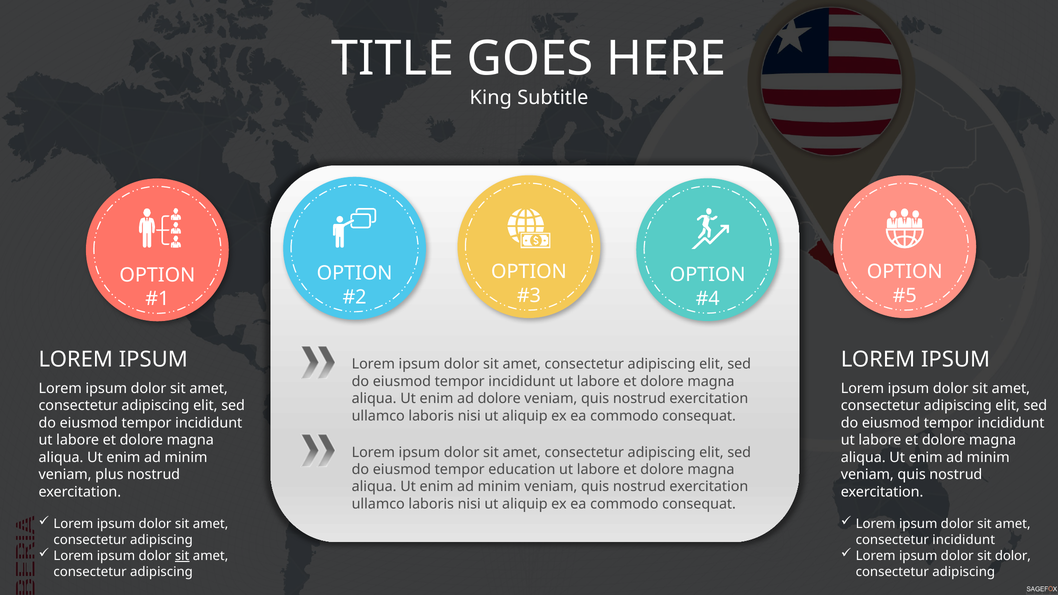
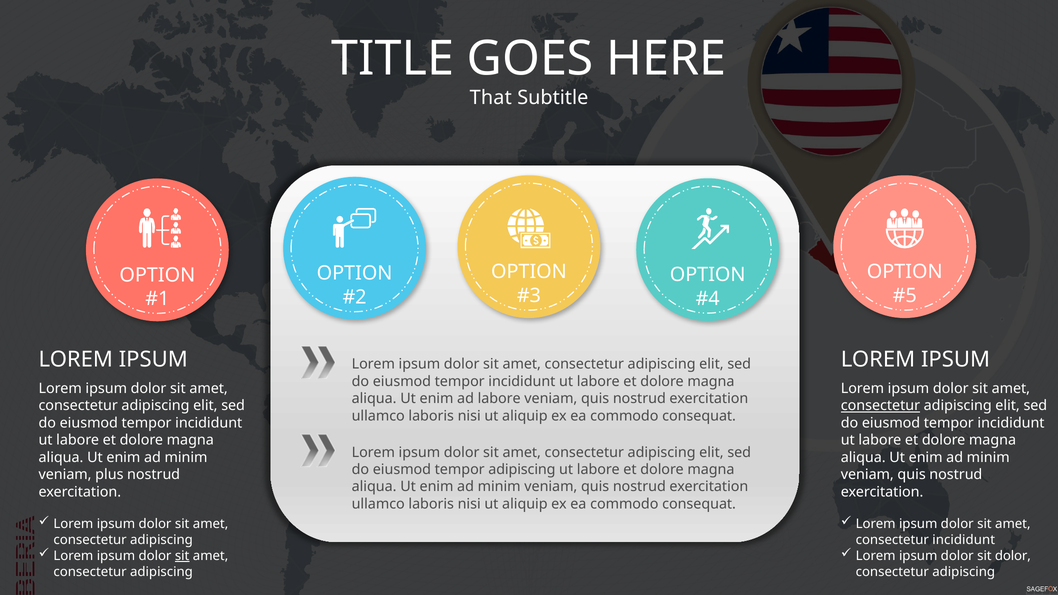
King: King -> That
ad dolore: dolore -> labore
consectetur at (880, 406) underline: none -> present
tempor education: education -> adipiscing
